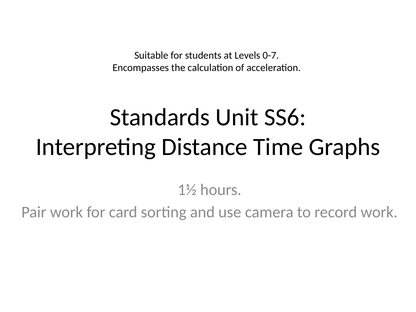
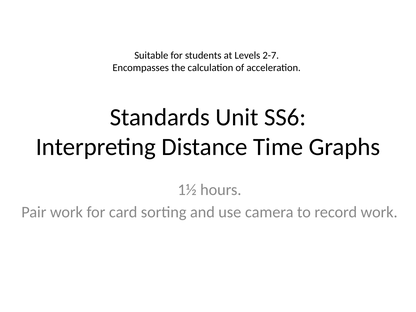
0-7: 0-7 -> 2-7
